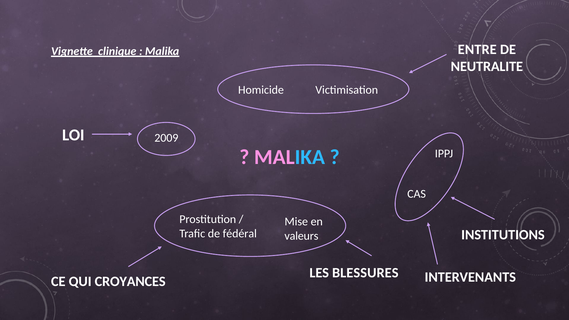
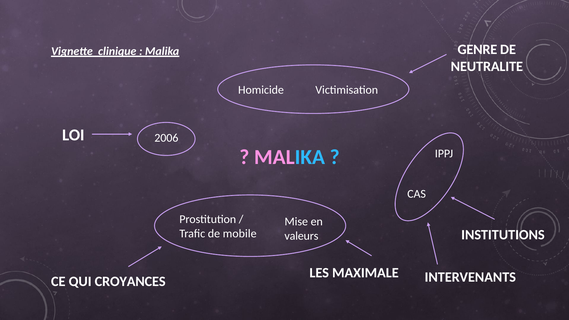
ENTRE: ENTRE -> GENRE
2009: 2009 -> 2006
fédéral: fédéral -> mobile
BLESSURES: BLESSURES -> MAXIMALE
